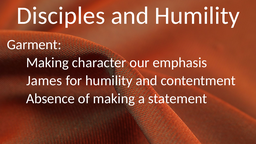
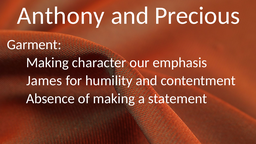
Disciples: Disciples -> Anthony
and Humility: Humility -> Precious
